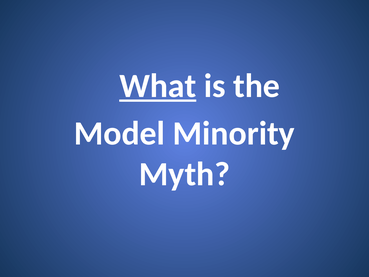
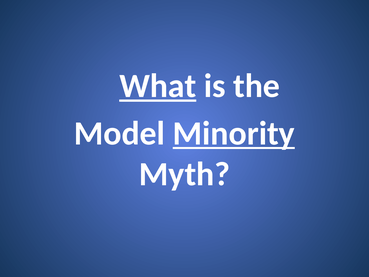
Minority underline: none -> present
